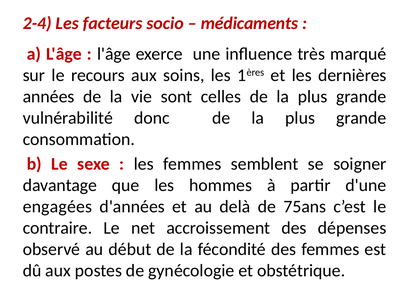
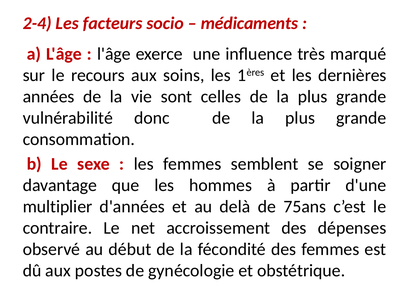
engagées: engagées -> multiplier
